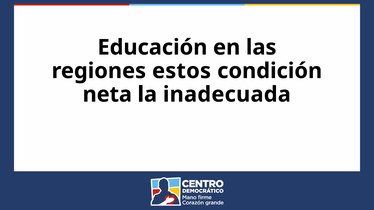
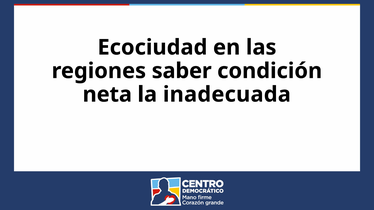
Educación: Educación -> Ecociudad
estos: estos -> saber
